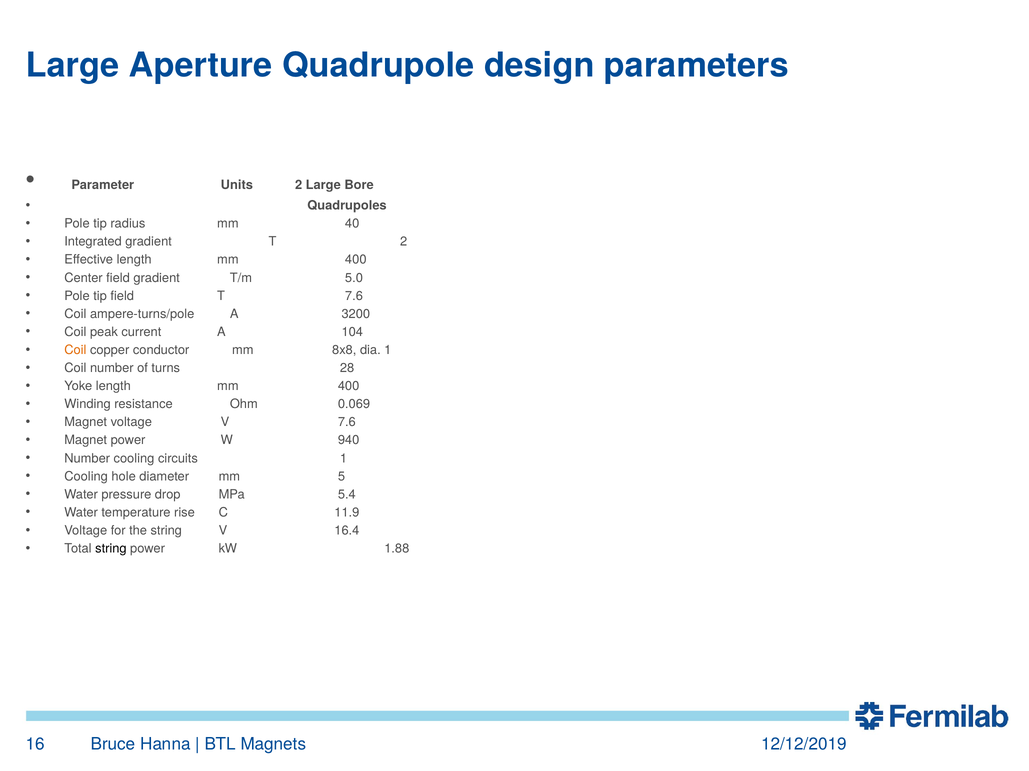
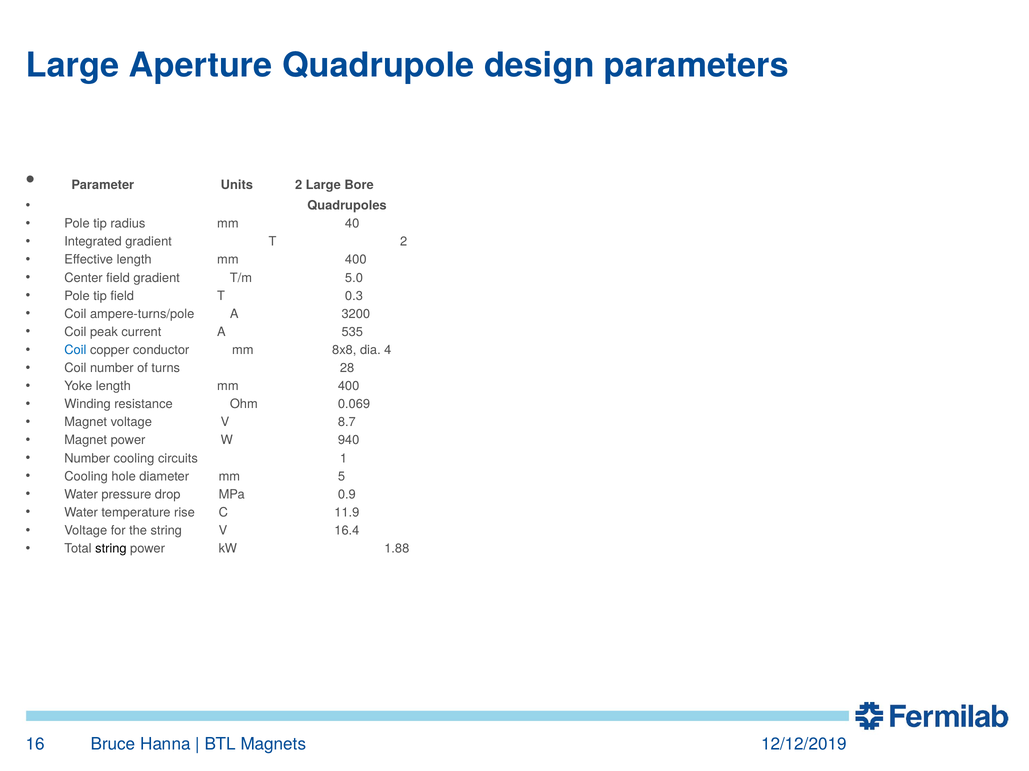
T 7.6: 7.6 -> 0.3
104: 104 -> 535
Coil at (75, 350) colour: orange -> blue
dia 1: 1 -> 4
V 7.6: 7.6 -> 8.7
5.4: 5.4 -> 0.9
